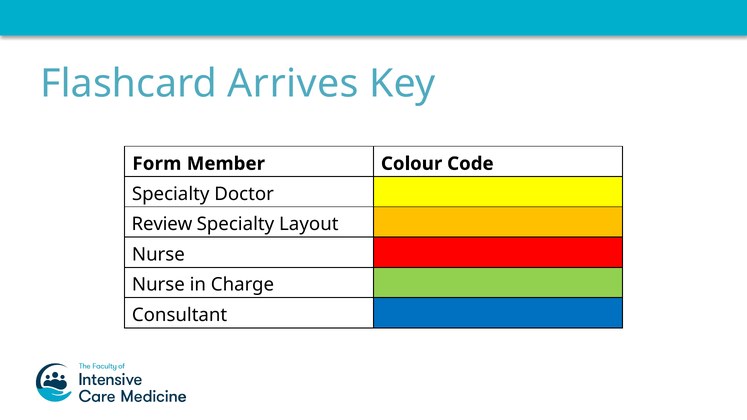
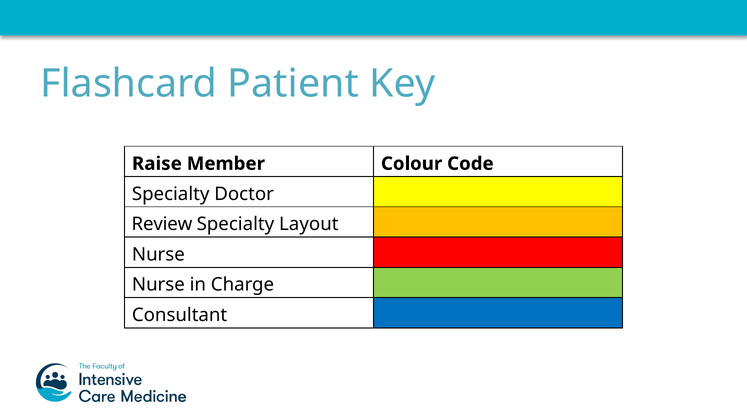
Arrives: Arrives -> Patient
Form: Form -> Raise
